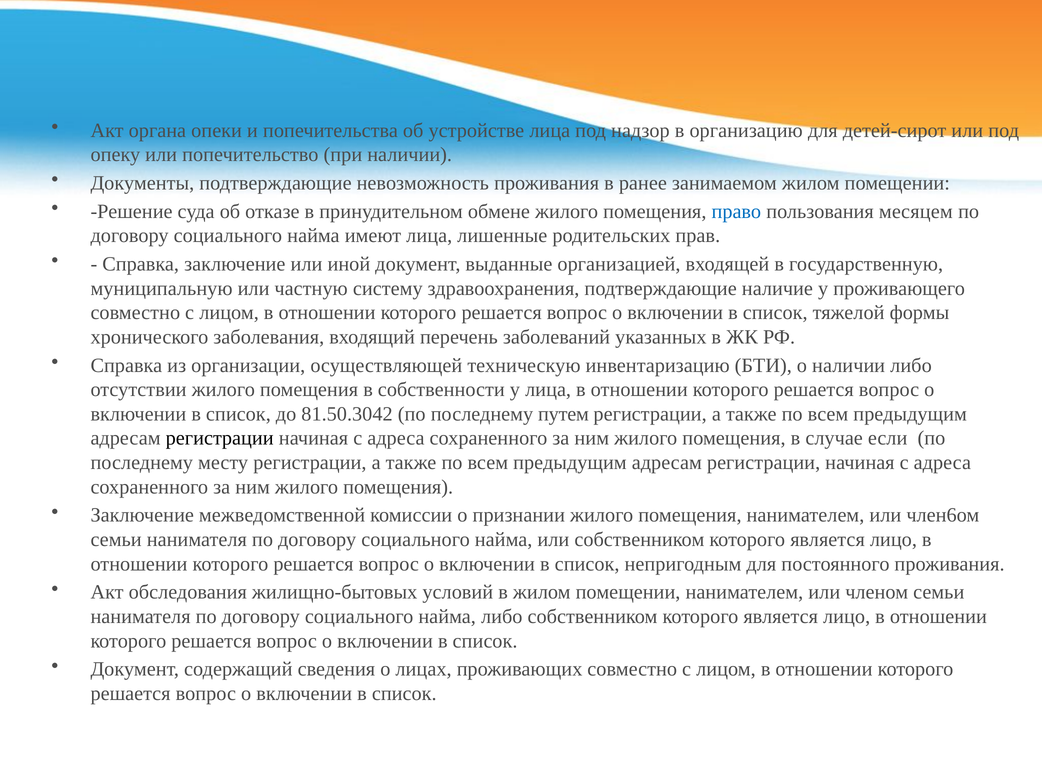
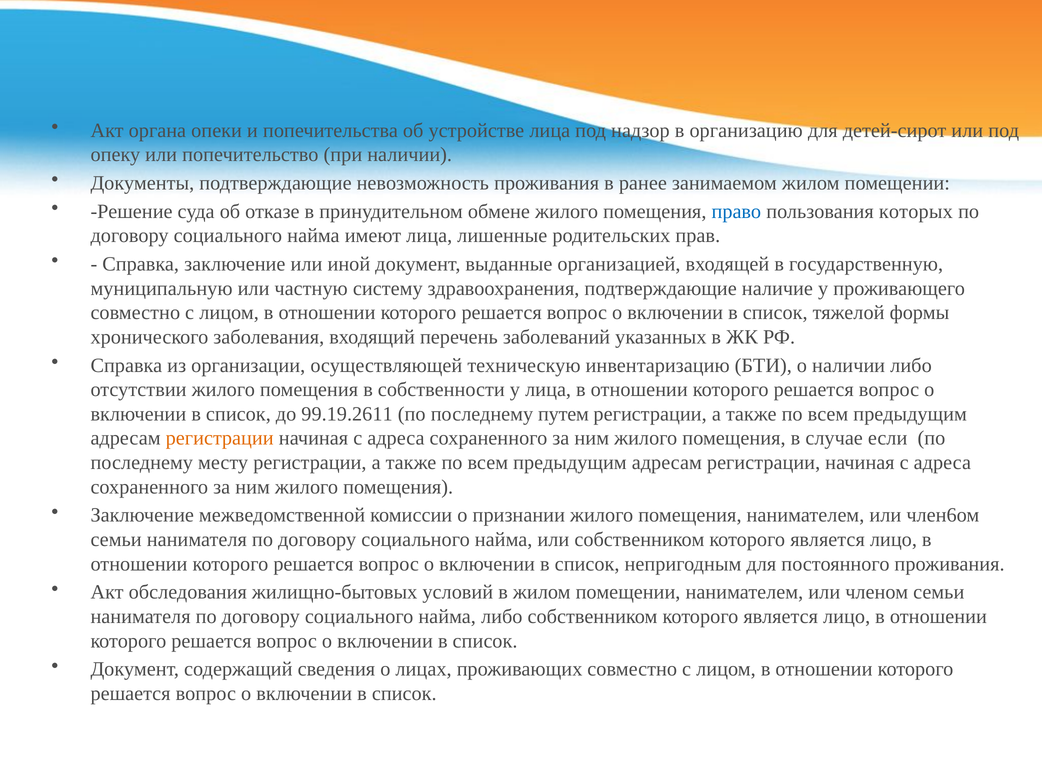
месяцем: месяцем -> которых
81.50.3042: 81.50.3042 -> 99.19.2611
регистрации at (220, 439) colour: black -> orange
